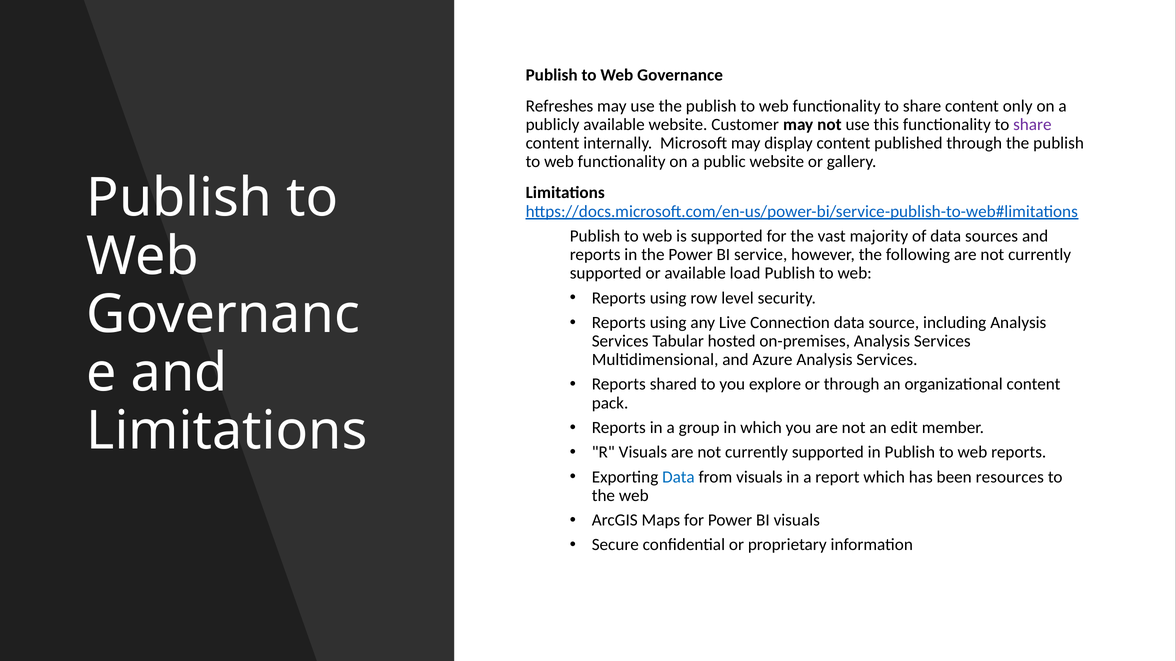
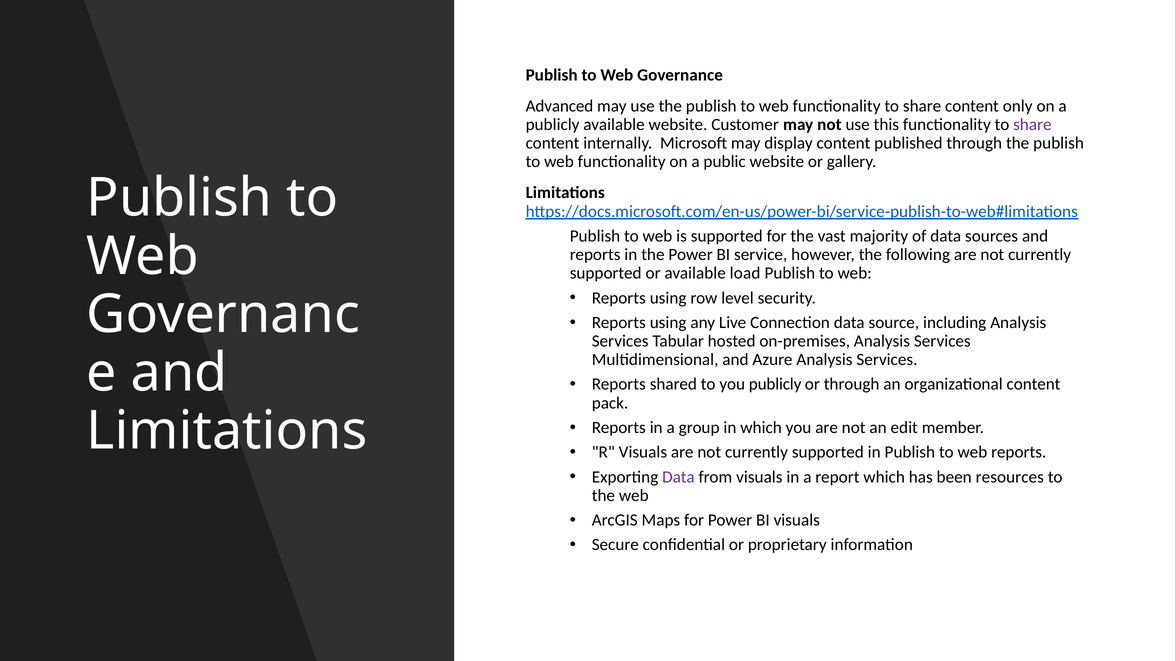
Refreshes: Refreshes -> Advanced
you explore: explore -> publicly
Data at (678, 477) colour: blue -> purple
